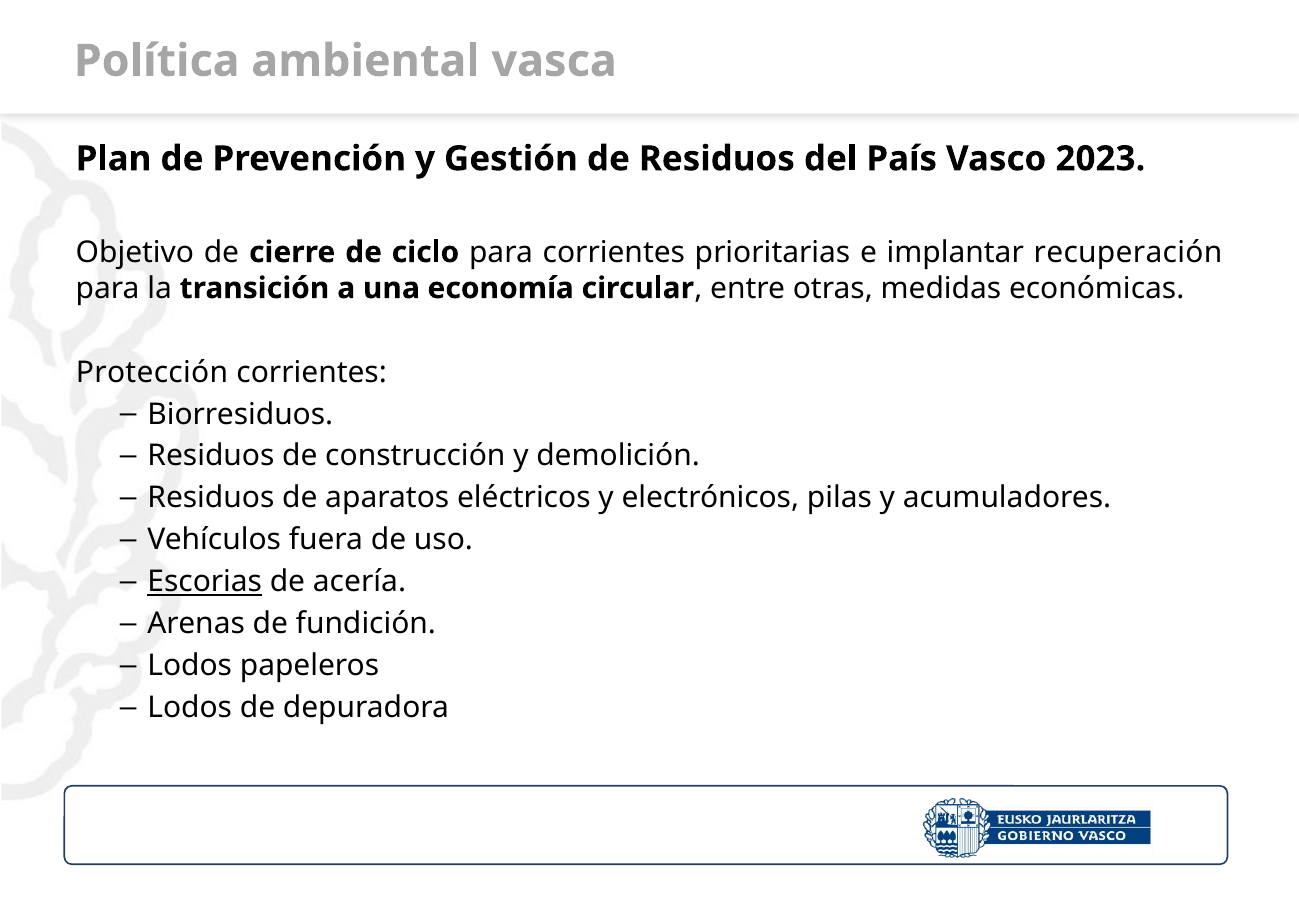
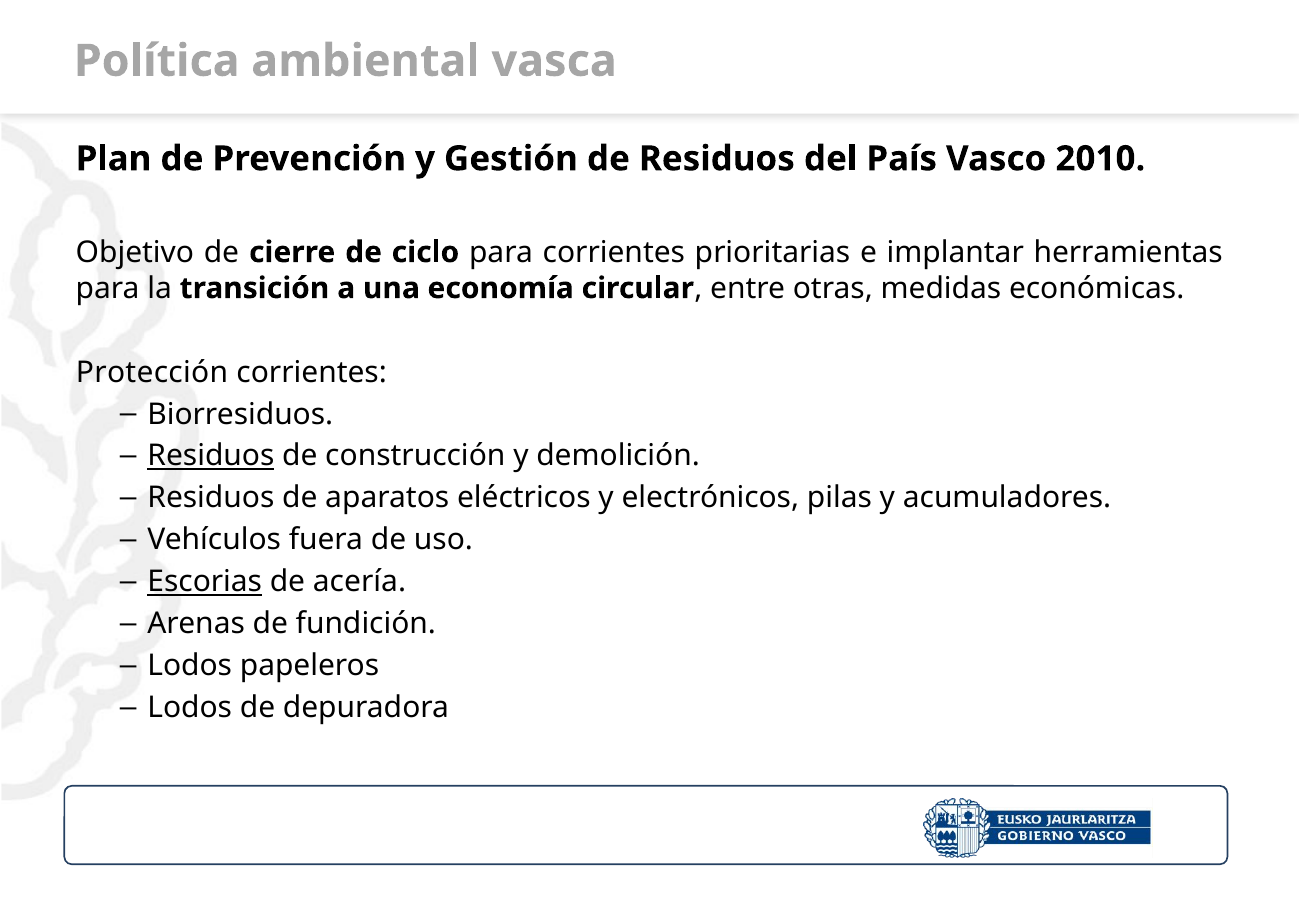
2023: 2023 -> 2010
recuperación: recuperación -> herramientas
Residuos at (211, 456) underline: none -> present
